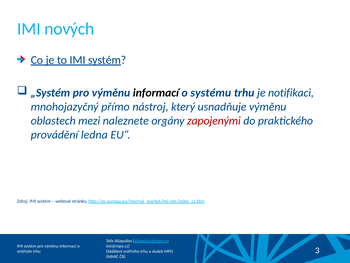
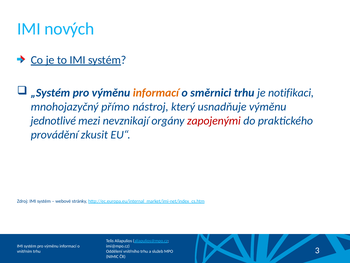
informací at (156, 93) colour: black -> orange
systému: systému -> směrnici
oblastech: oblastech -> jednotlivé
naleznete: naleznete -> nevznikají
ledna: ledna -> zkusit
